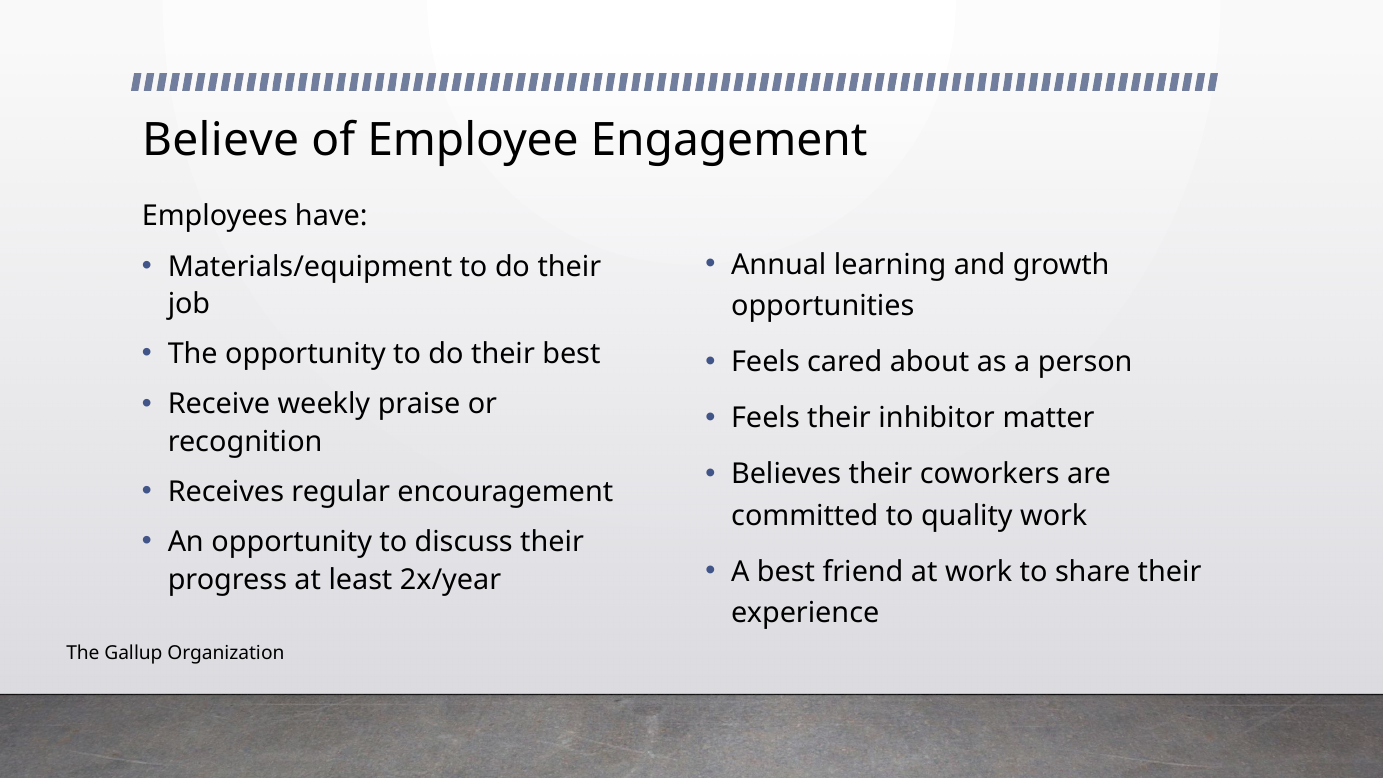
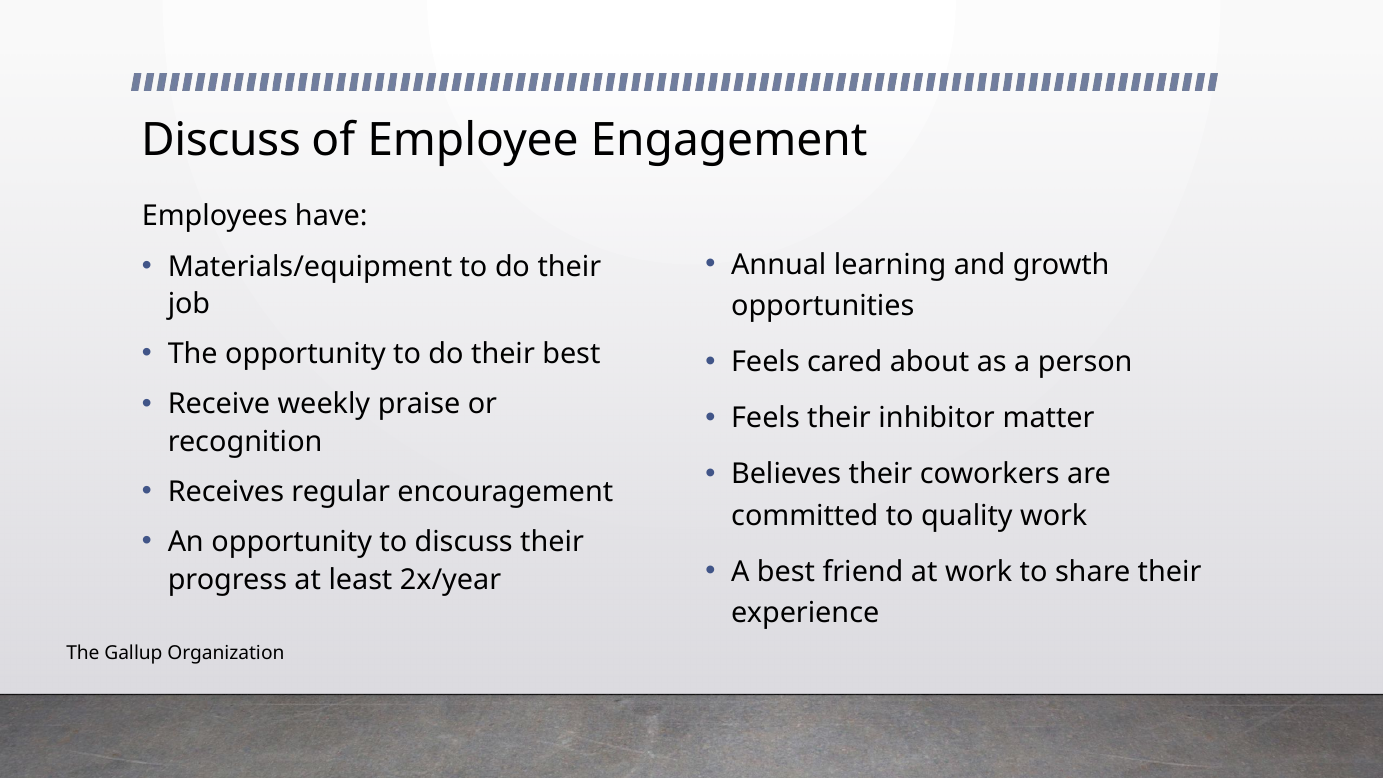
Believe at (221, 140): Believe -> Discuss
